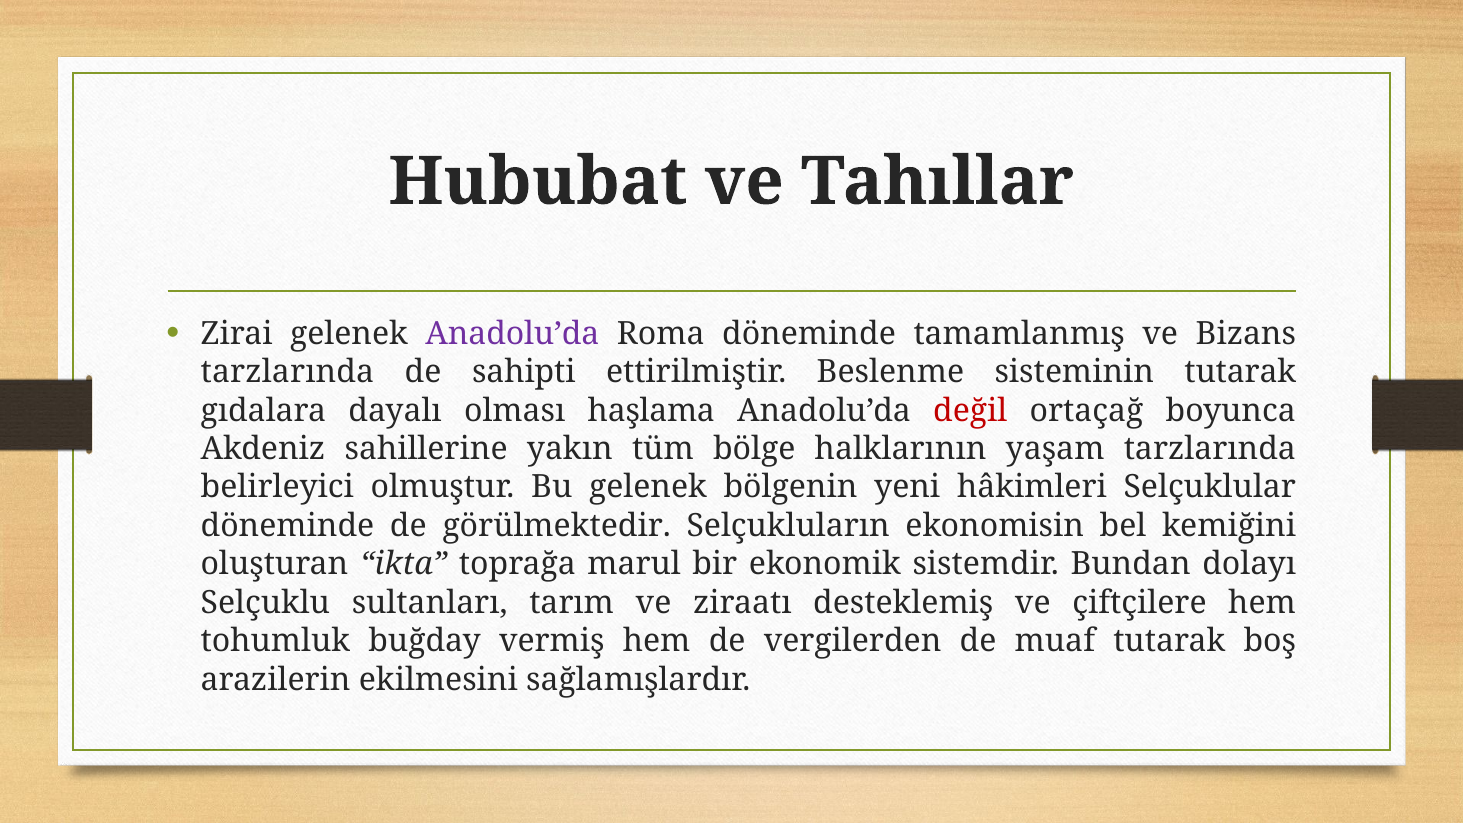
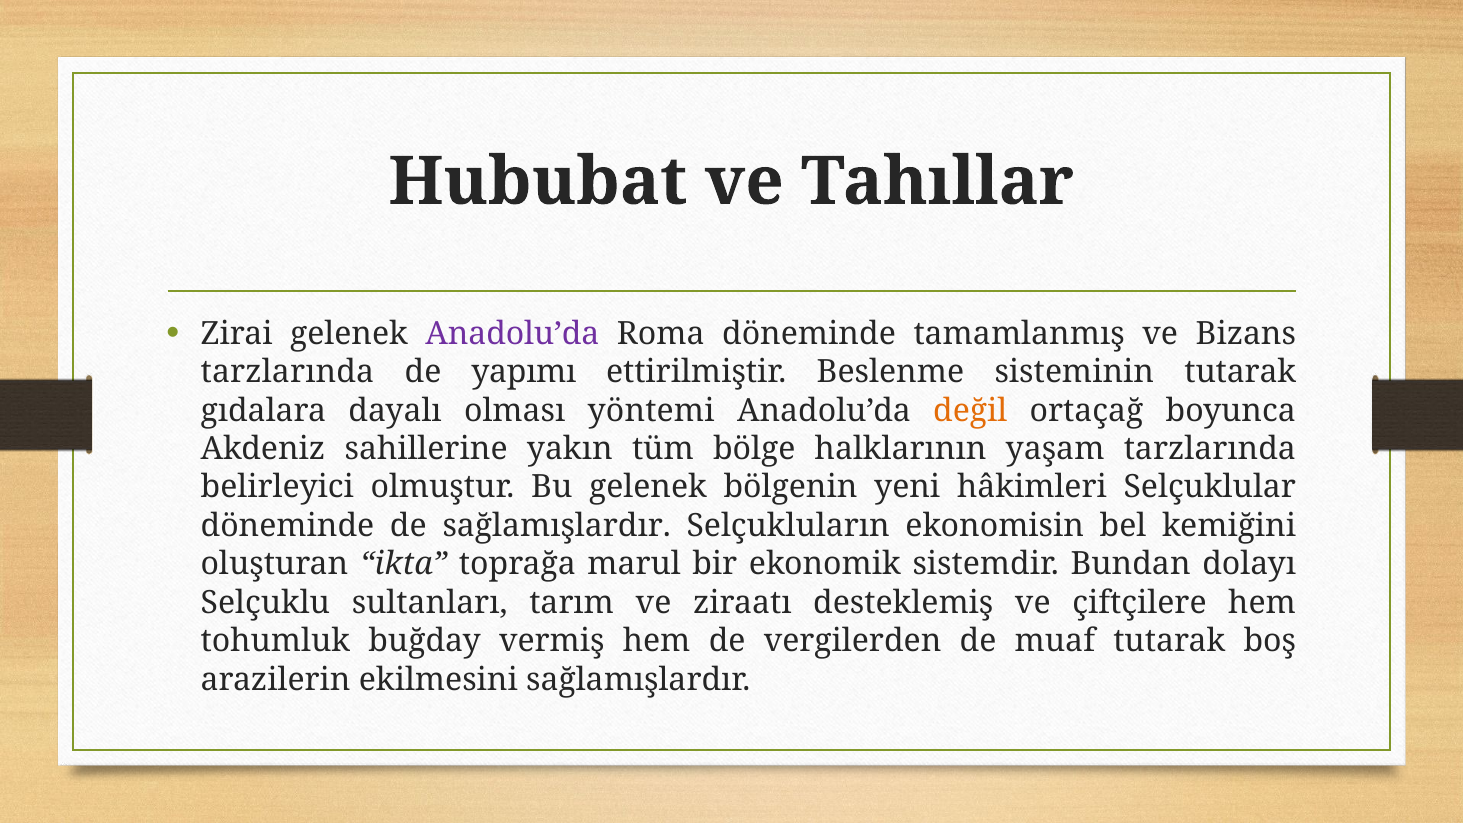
sahipti: sahipti -> yapımı
haşlama: haşlama -> yöntemi
değil colour: red -> orange
de görülmektedir: görülmektedir -> sağlamışlardır
